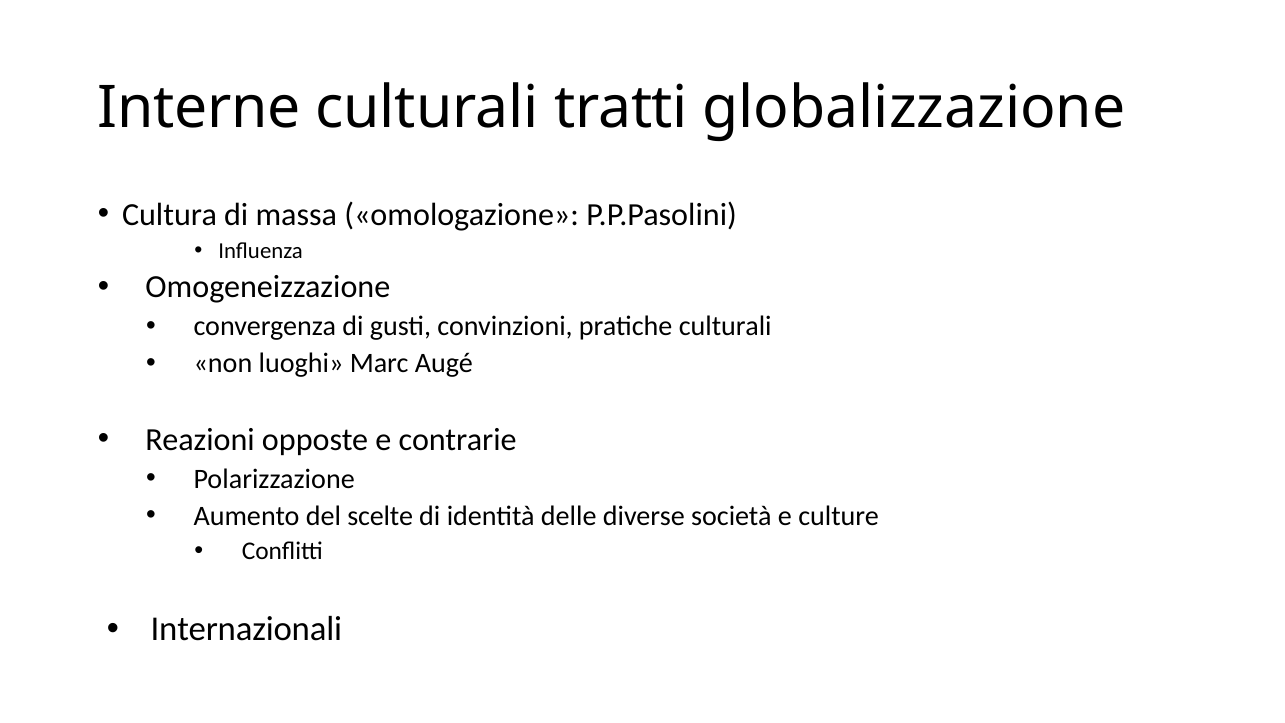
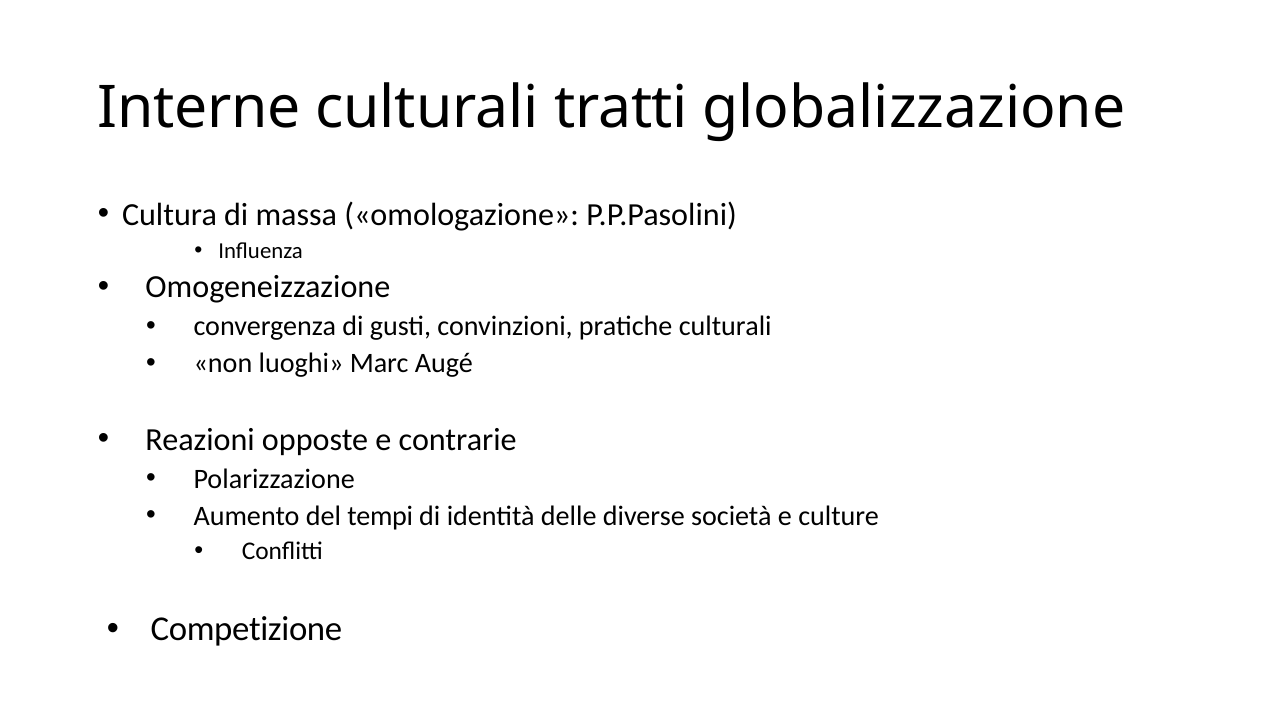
scelte: scelte -> tempi
Internazionali: Internazionali -> Competizione
